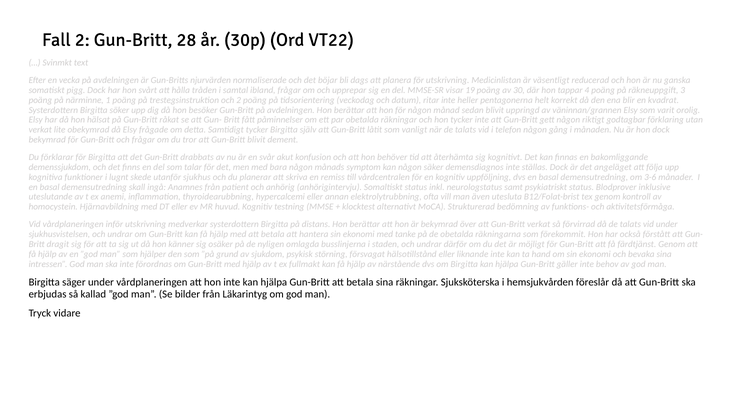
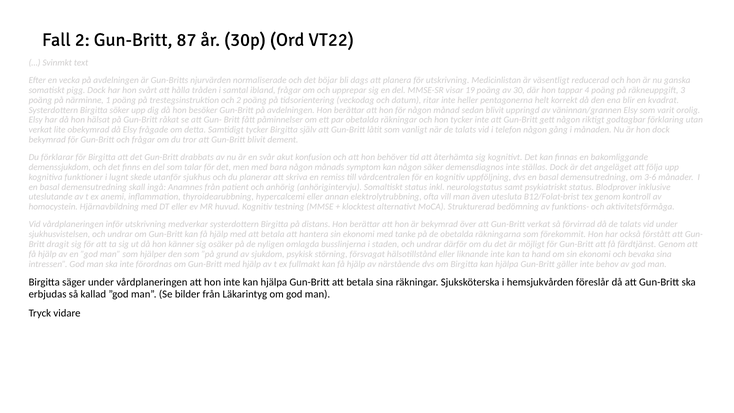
28: 28 -> 87
